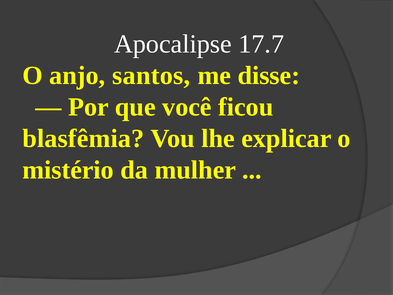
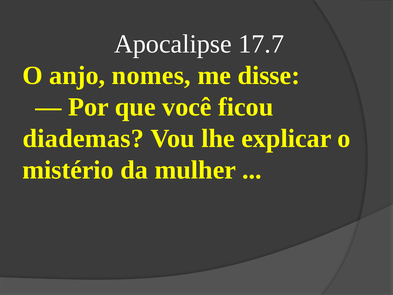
santos: santos -> nomes
blasfêmia: blasfêmia -> diademas
